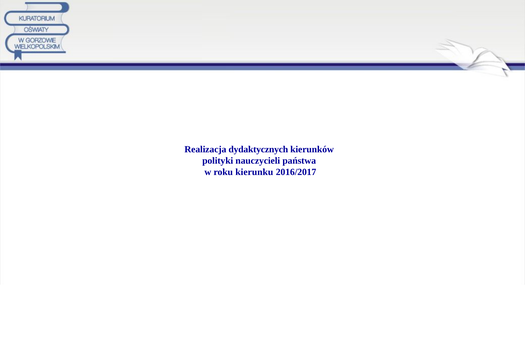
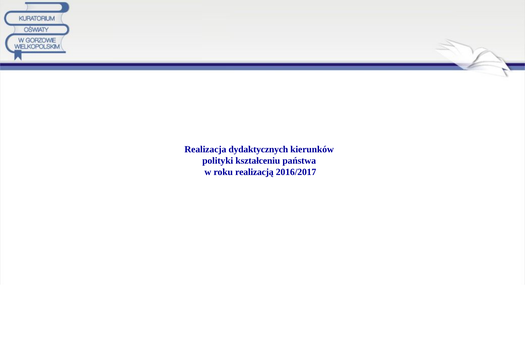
nauczycieli: nauczycieli -> kształceniu
kierunku: kierunku -> realizacją
